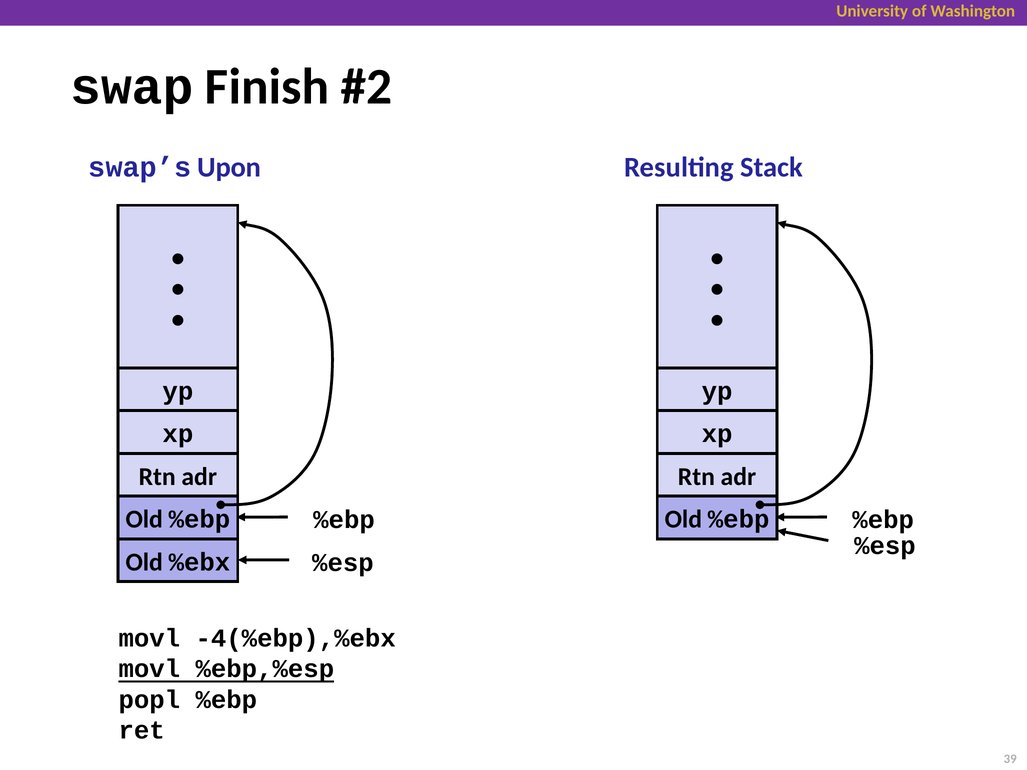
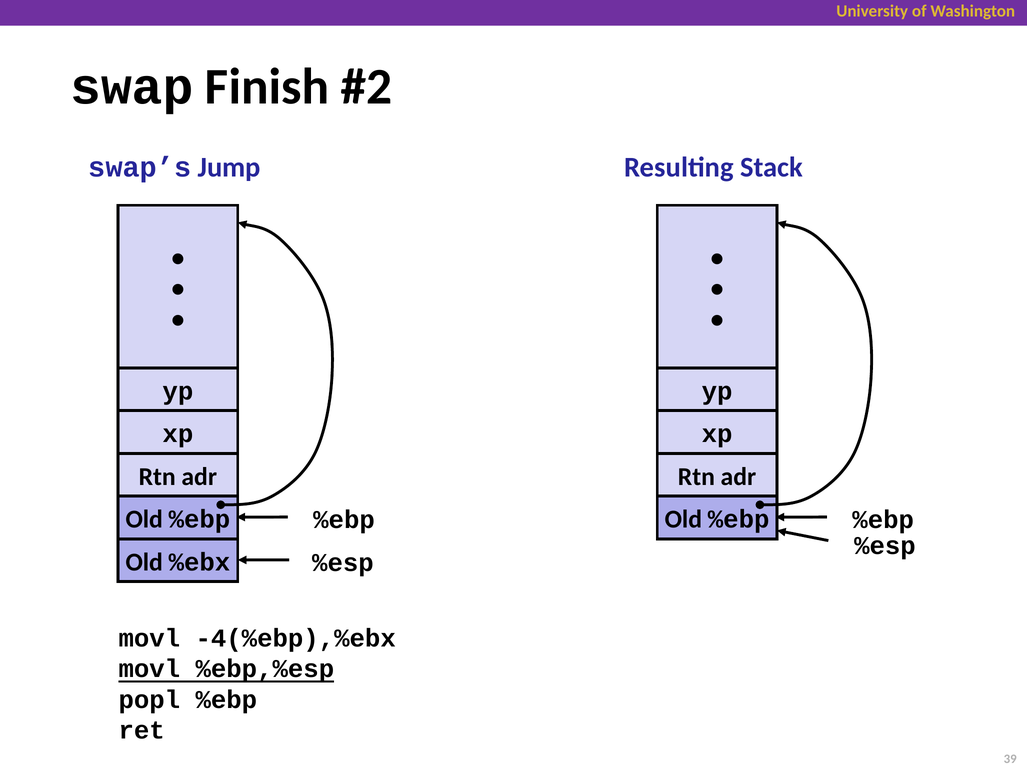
Upon: Upon -> Jump
